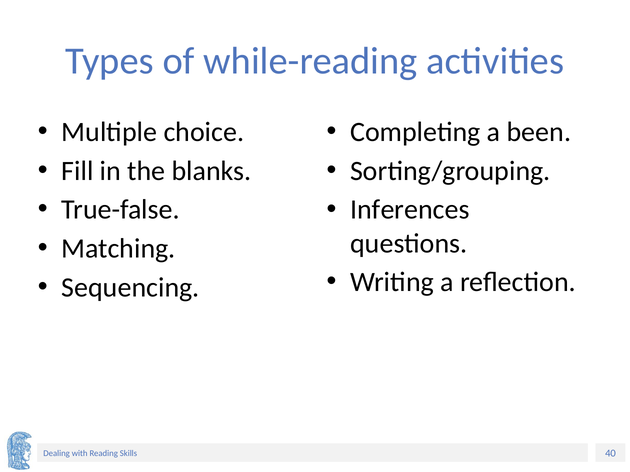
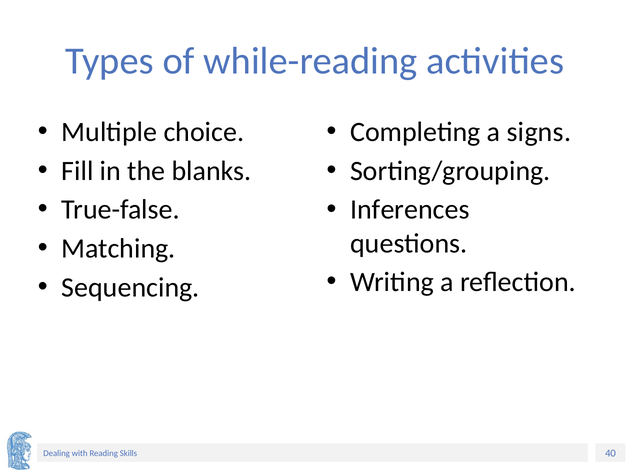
been: been -> signs
